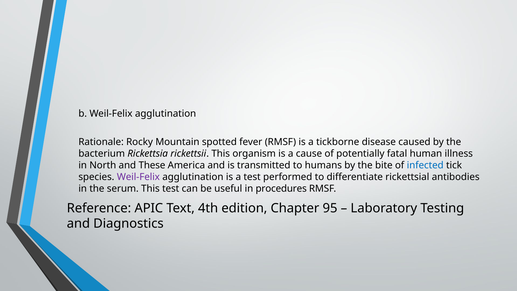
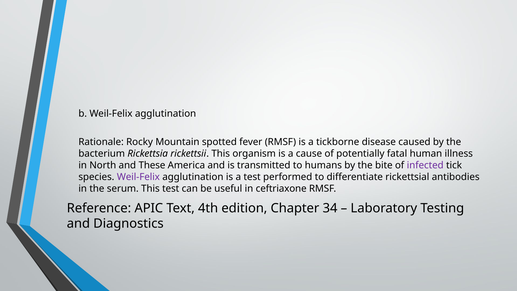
infected colour: blue -> purple
procedures: procedures -> ceftriaxone
95: 95 -> 34
